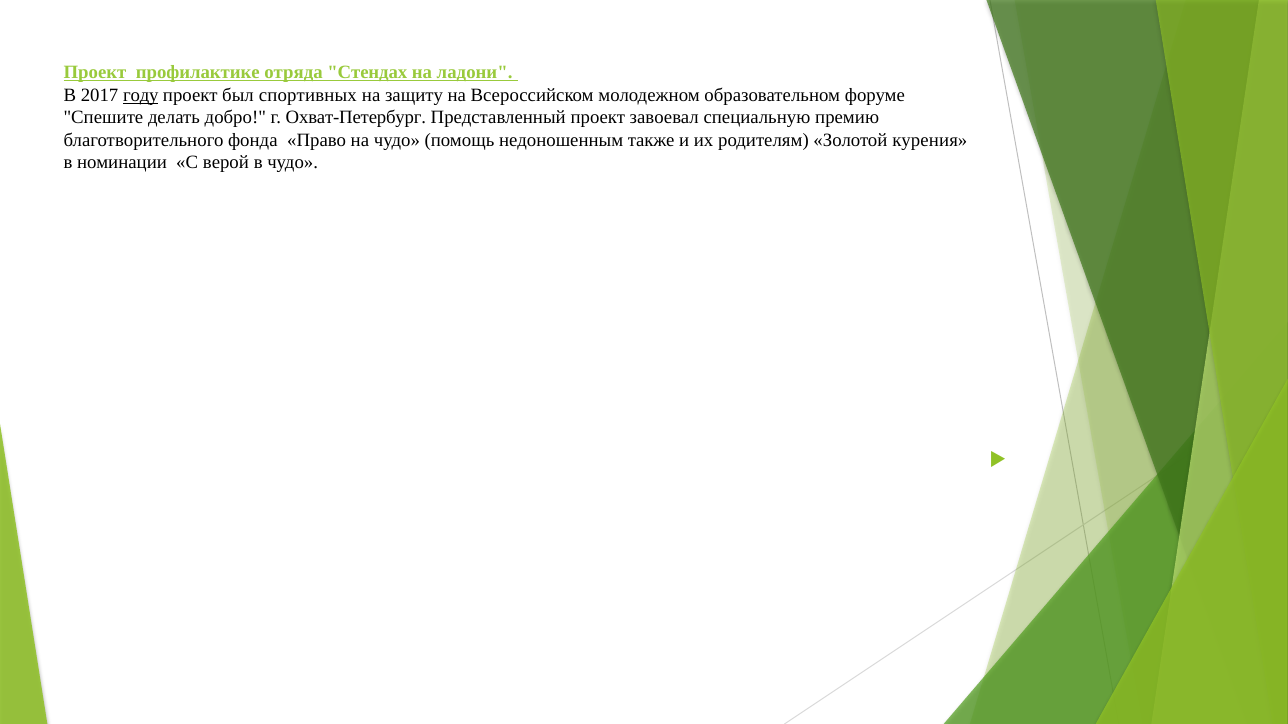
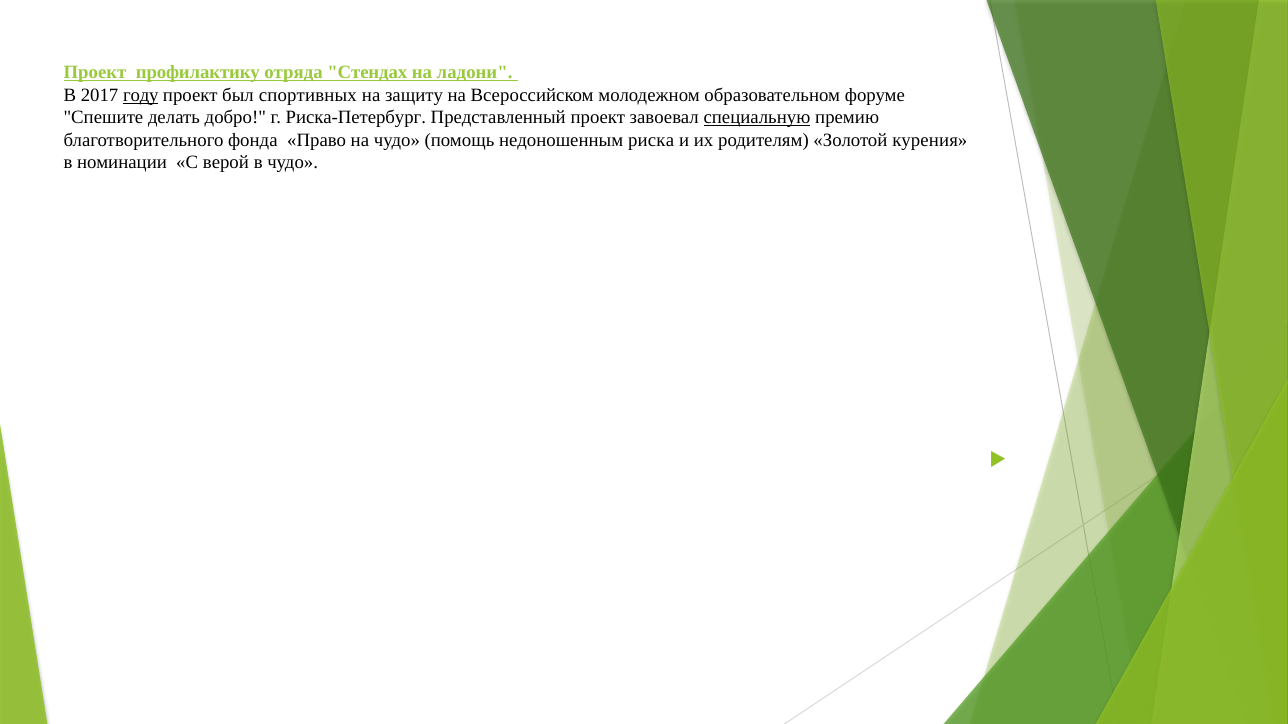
профилактике: профилактике -> профилактику
Охват-Петербург: Охват-Петербург -> Риска-Петербург
специальную underline: none -> present
также: также -> риска
